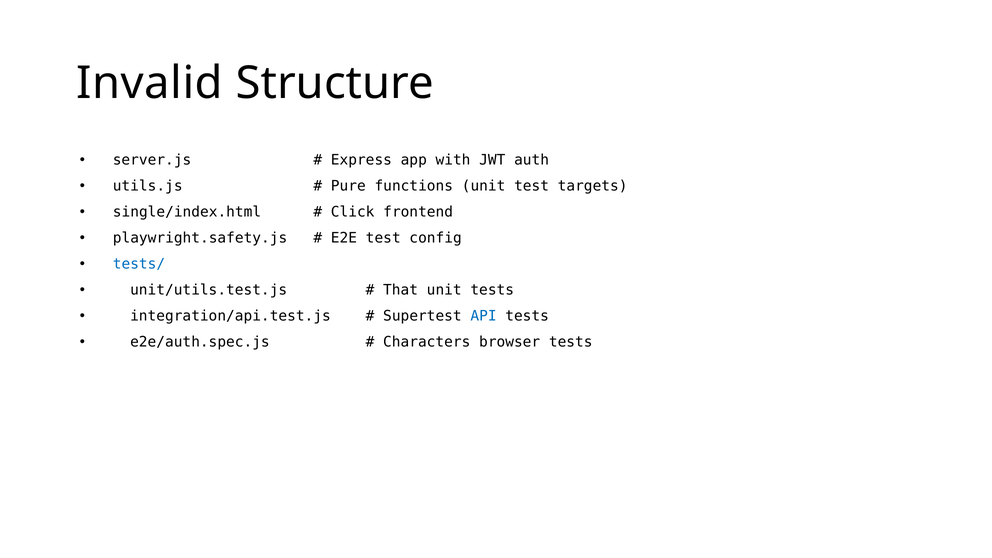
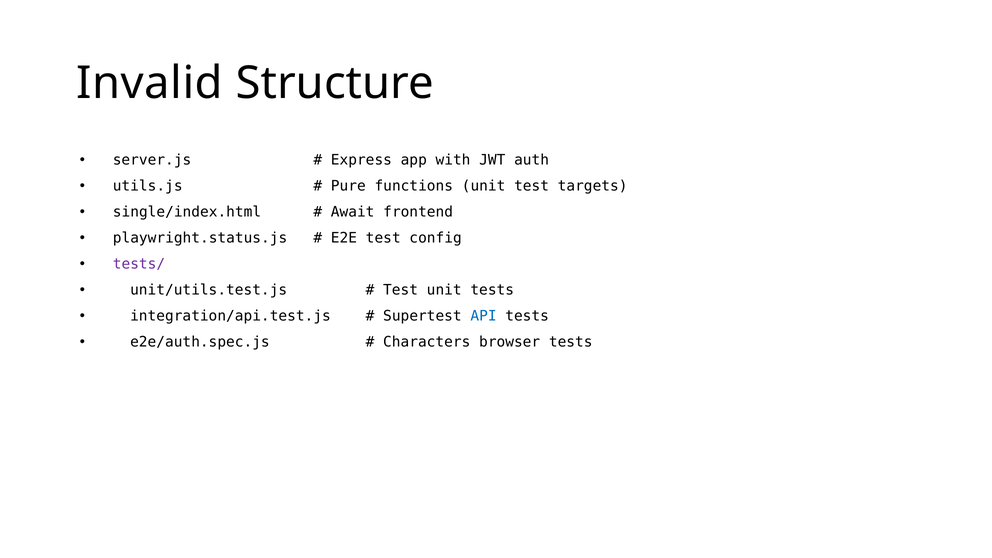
Click: Click -> Await
playwright.safety.js: playwright.safety.js -> playwright.status.js
tests/ colour: blue -> purple
That at (401, 290): That -> Test
